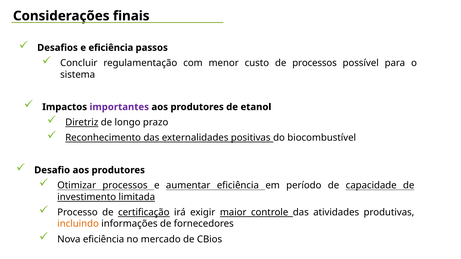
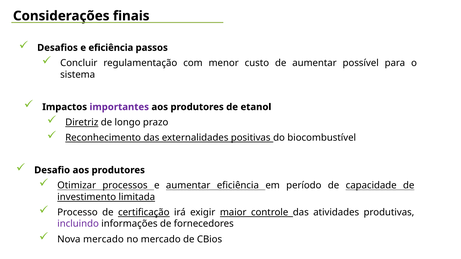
de processos: processos -> aumentar
incluindo colour: orange -> purple
Nova eficiência: eficiência -> mercado
